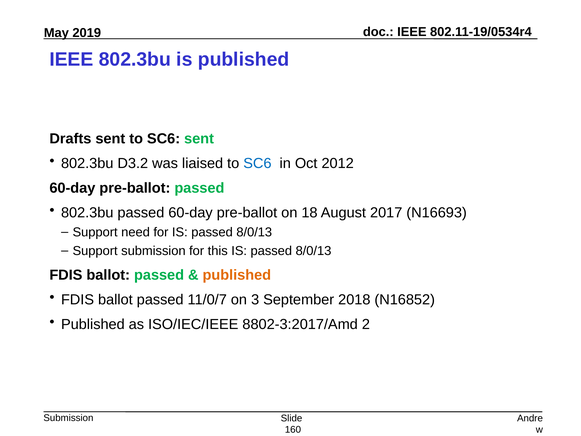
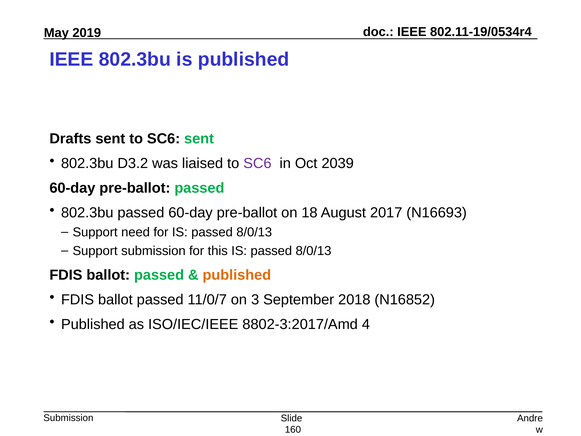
SC6 at (257, 163) colour: blue -> purple
2012: 2012 -> 2039
2: 2 -> 4
